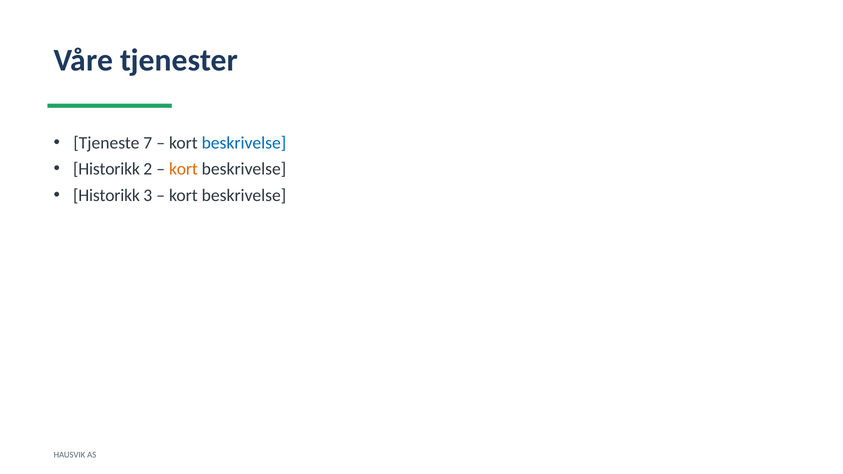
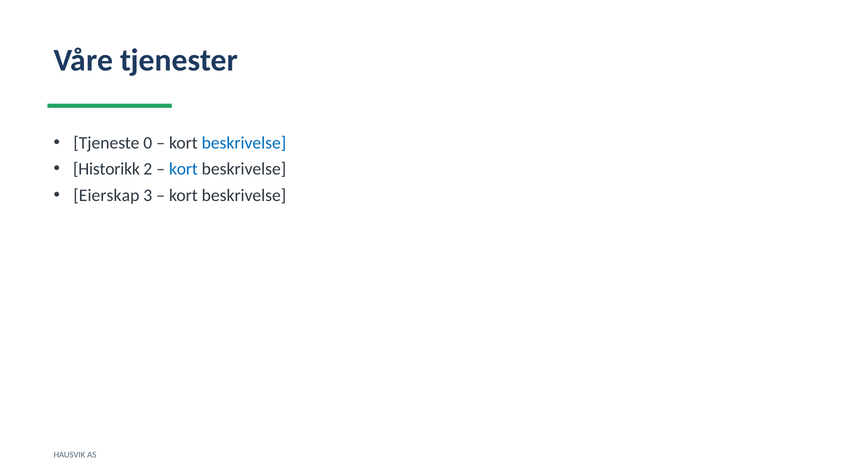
7: 7 -> 0
kort at (183, 169) colour: orange -> blue
Historikk at (107, 195): Historikk -> Eierskap
